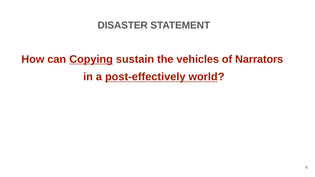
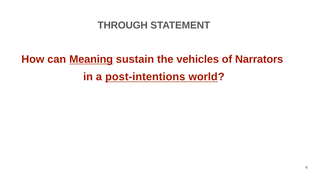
DISASTER: DISASTER -> THROUGH
Copying: Copying -> Meaning
post-effectively: post-effectively -> post-intentions
